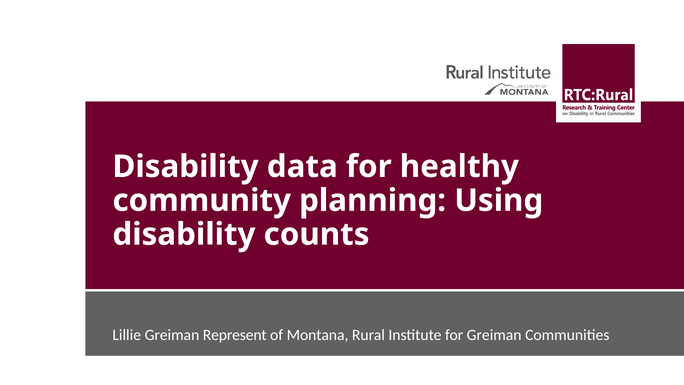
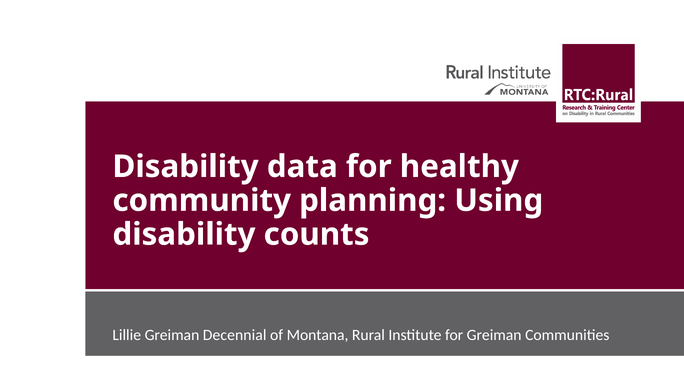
Represent: Represent -> Decennial
